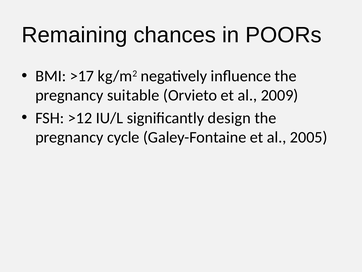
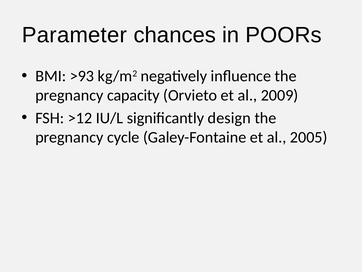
Remaining: Remaining -> Parameter
>17: >17 -> >93
suitable: suitable -> capacity
